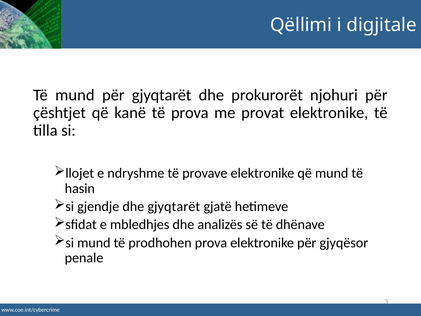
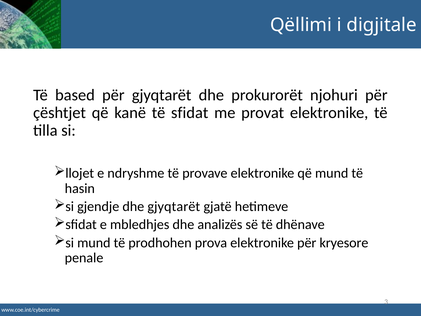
Të mund: mund -> based
të prova: prova -> sfidat
gjyqësor: gjyqësor -> kryesore
